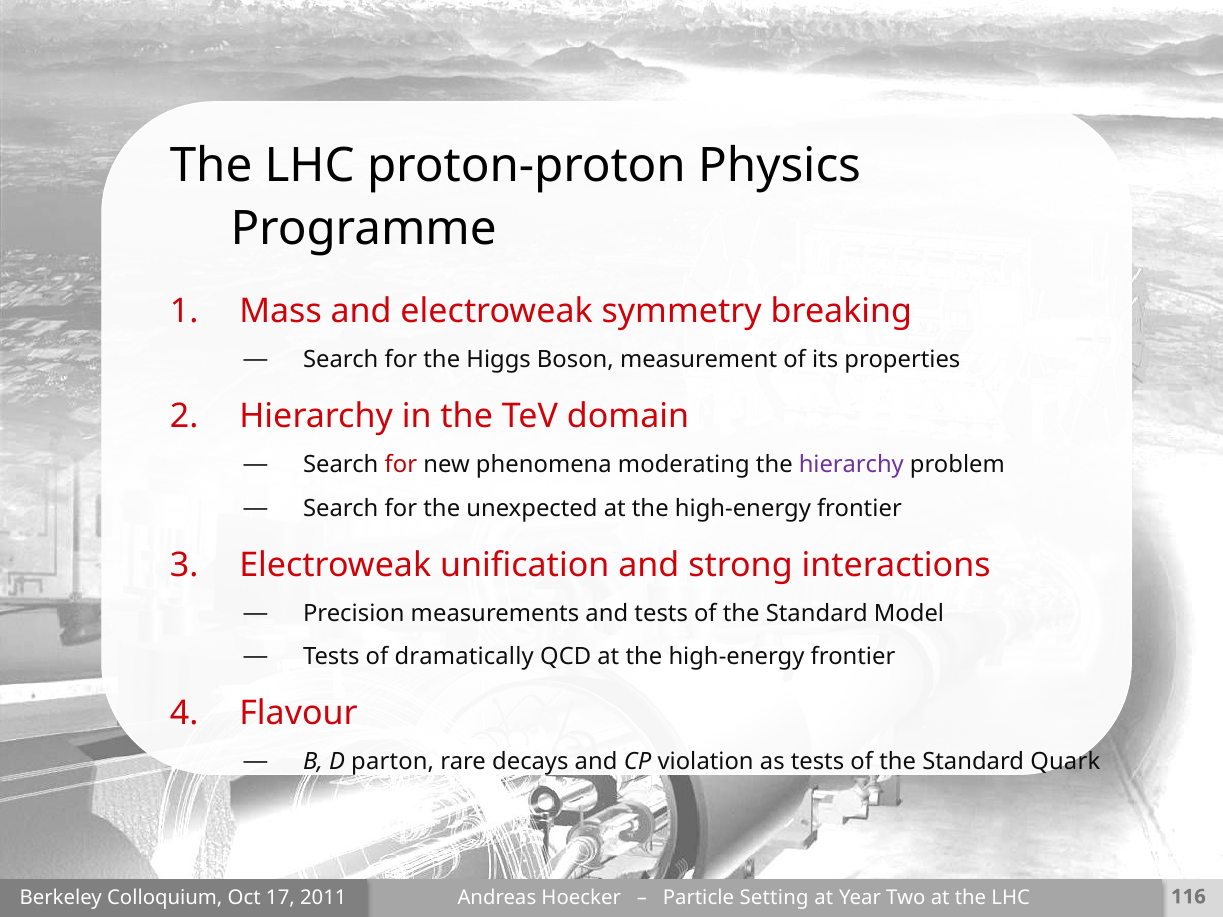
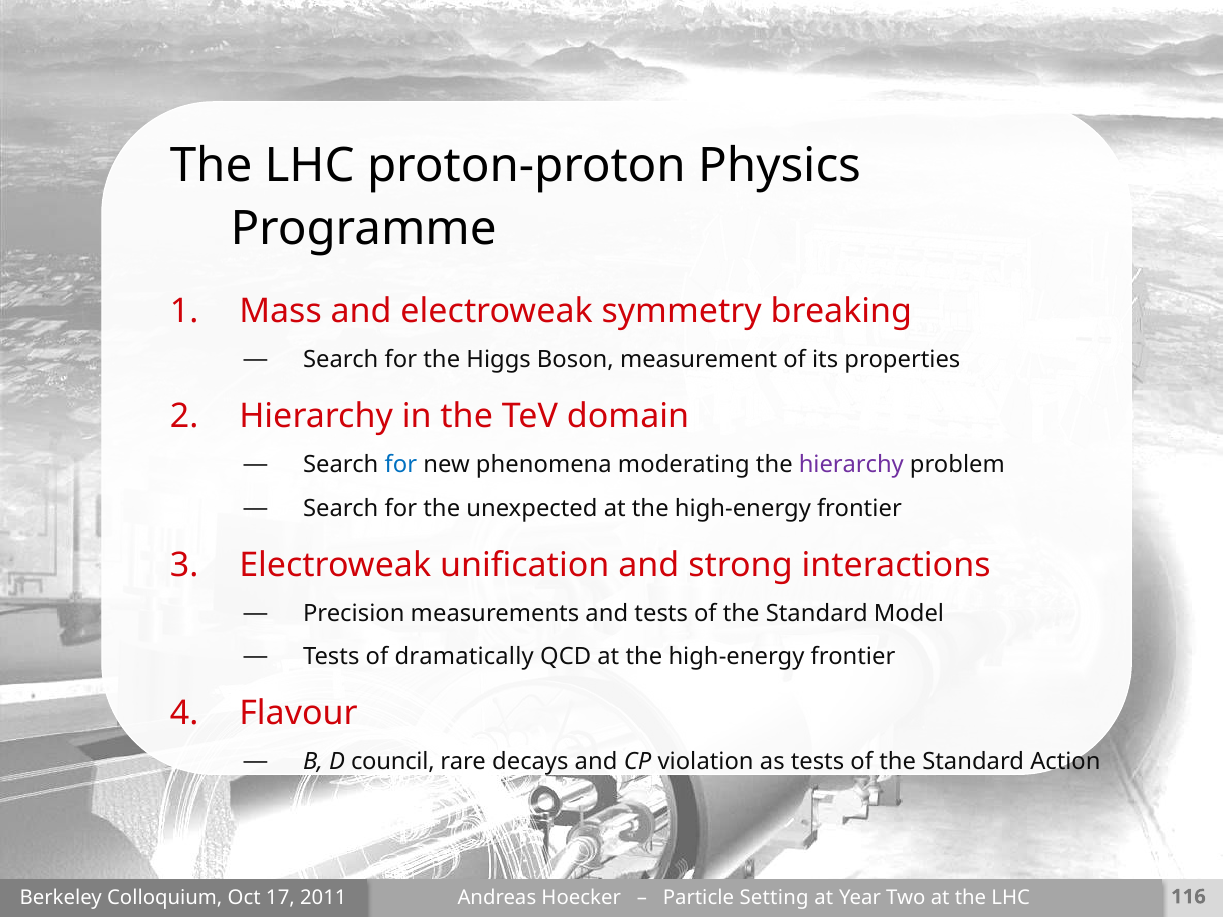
for at (401, 465) colour: red -> blue
parton: parton -> council
Quark: Quark -> Action
